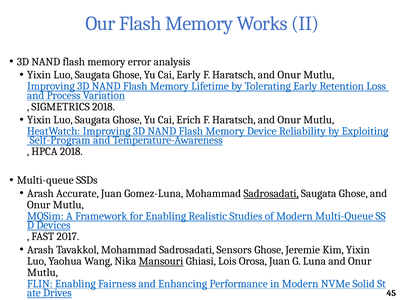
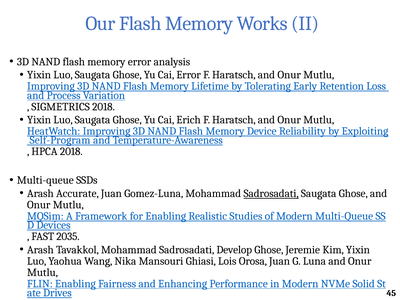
Cai Early: Early -> Error
2017: 2017 -> 2035
Sensors: Sensors -> Develop
Mansouri underline: present -> none
